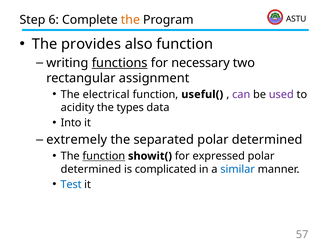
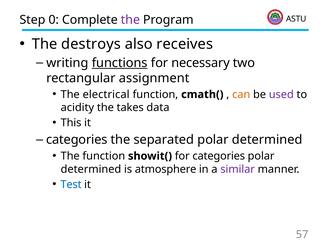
6: 6 -> 0
the at (130, 20) colour: orange -> purple
provides: provides -> destroys
also function: function -> receives
useful(: useful( -> cmath(
can colour: purple -> orange
types: types -> takes
Into: Into -> This
extremely at (77, 140): extremely -> categories
function at (104, 156) underline: present -> none
for expressed: expressed -> categories
complicated: complicated -> atmosphere
similar colour: blue -> purple
